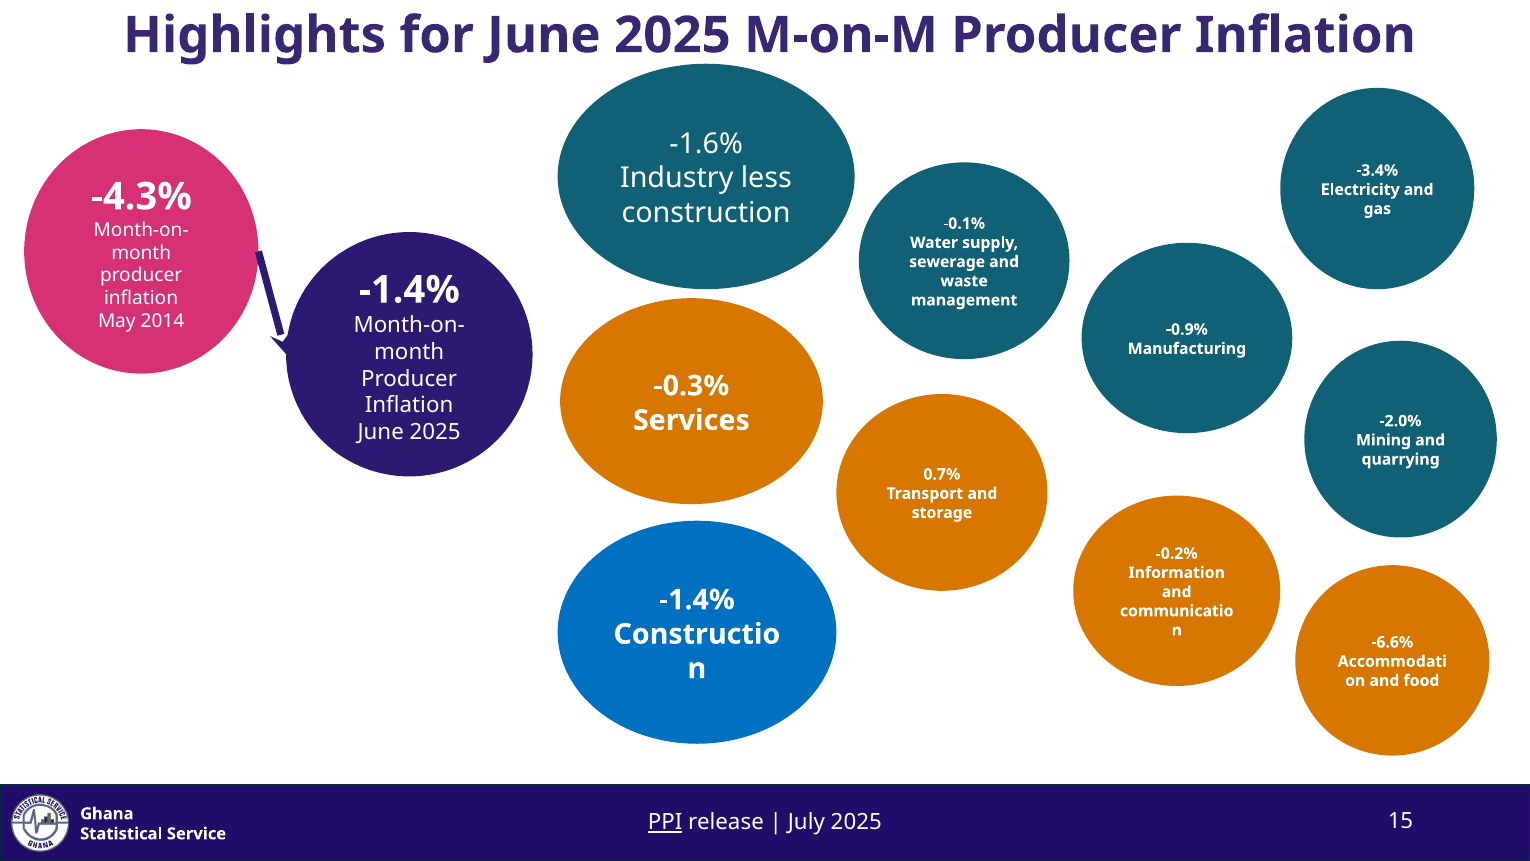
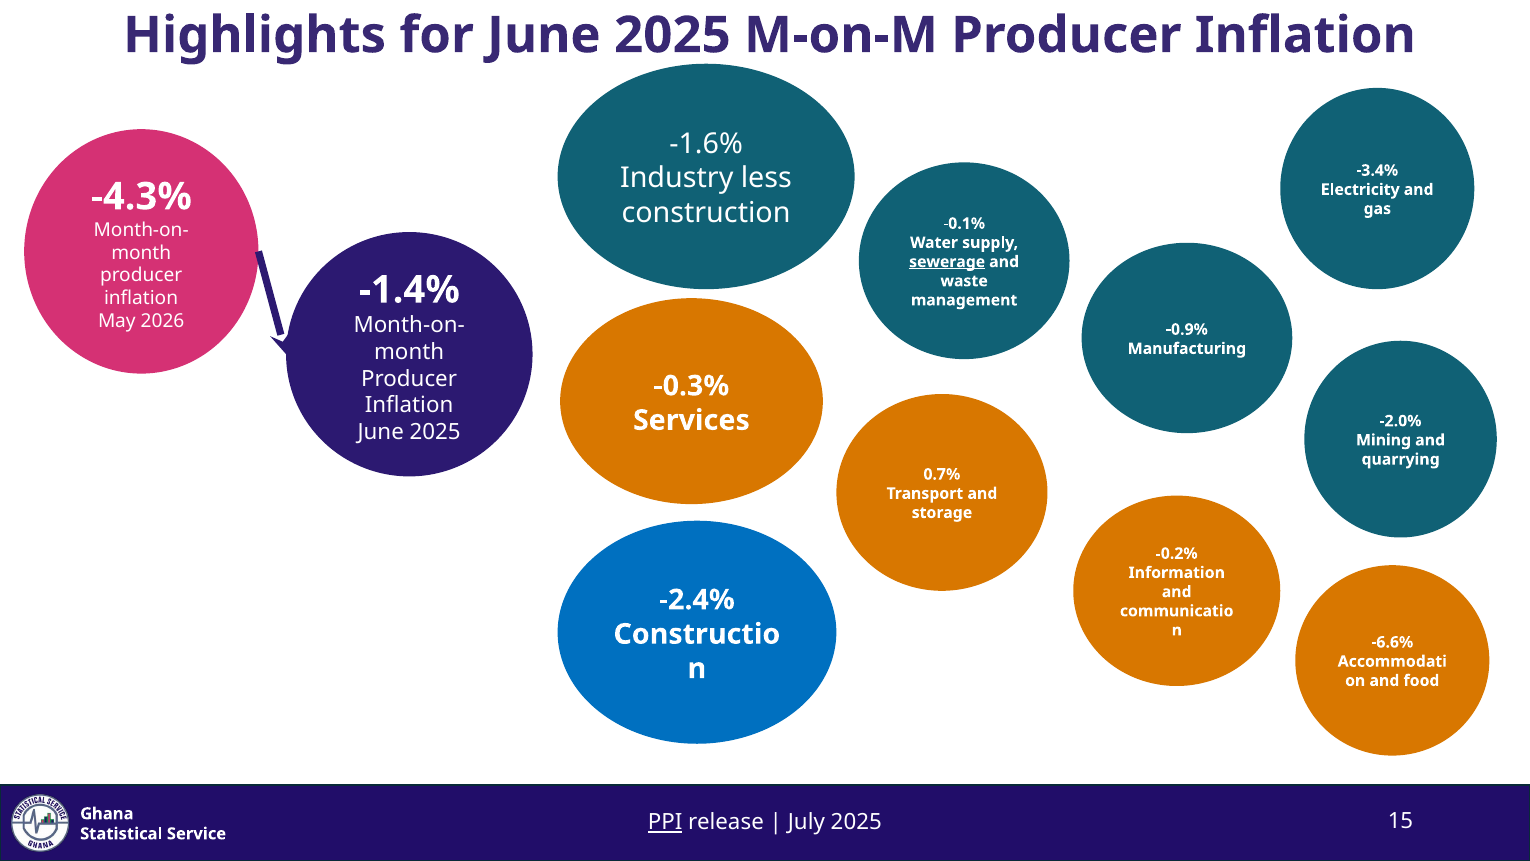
sewerage underline: none -> present
2014: 2014 -> 2026
-1.4% at (697, 600): -1.4% -> -2.4%
